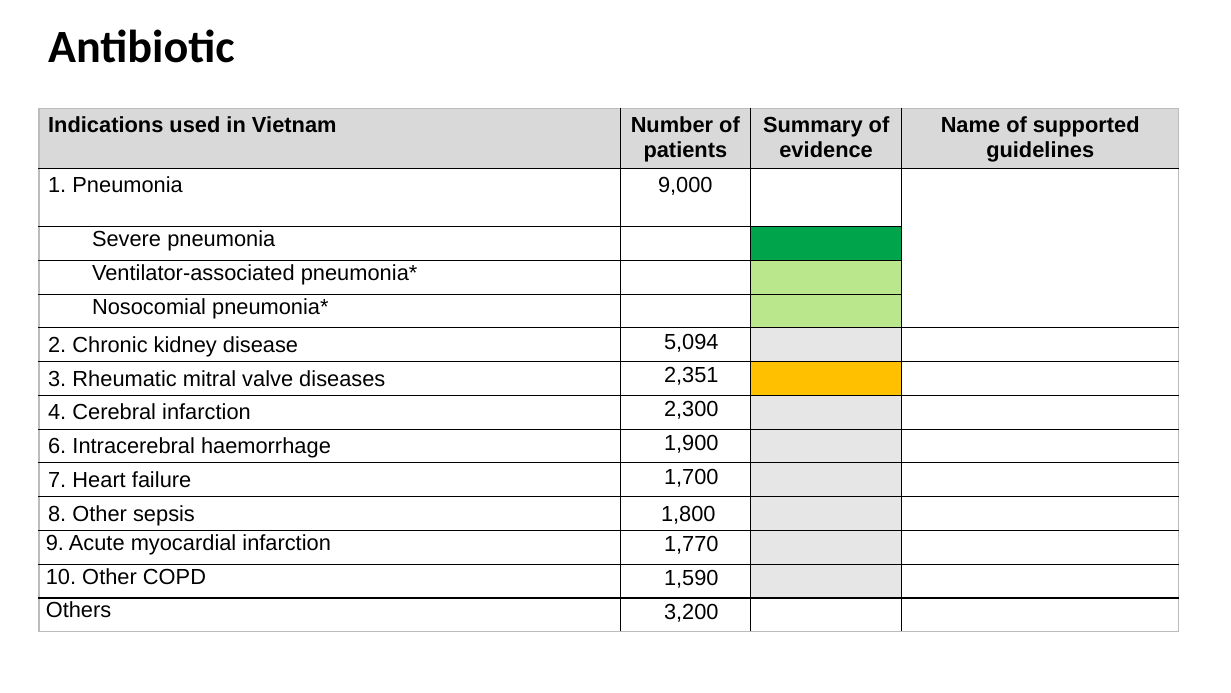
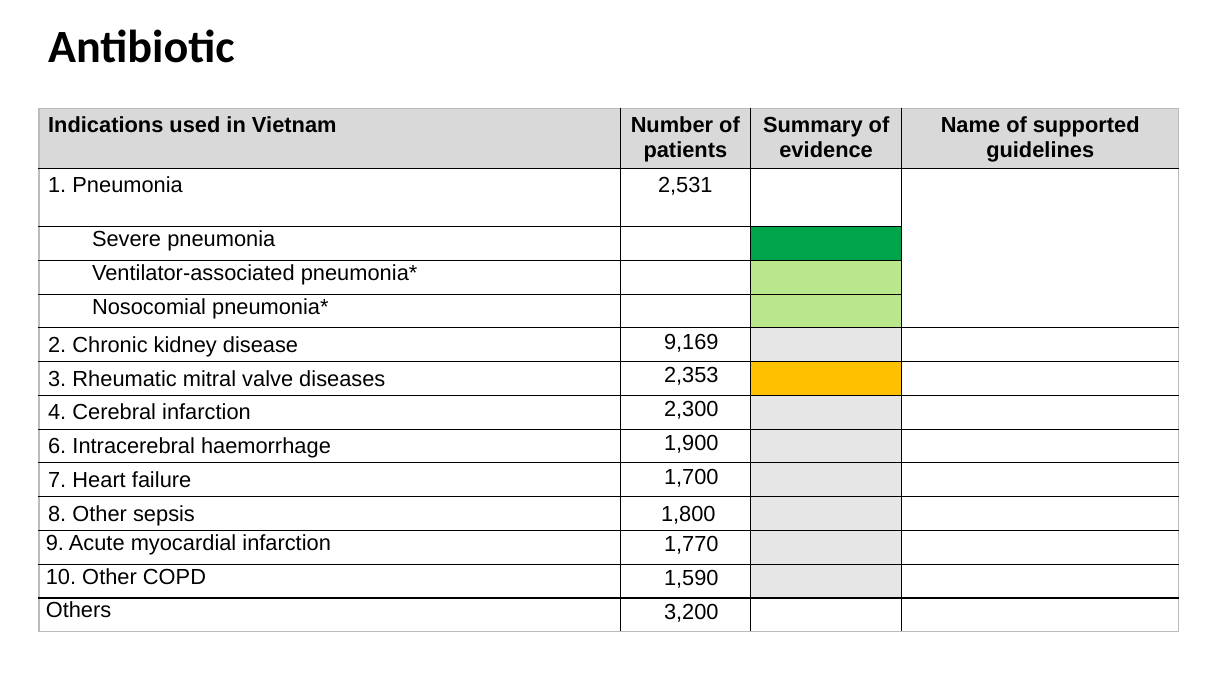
9,000: 9,000 -> 2,531
5,094: 5,094 -> 9,169
2,351: 2,351 -> 2,353
